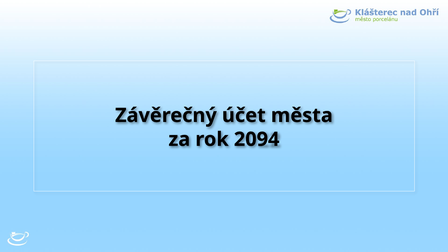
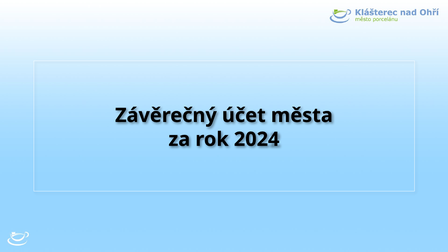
2094: 2094 -> 2024
